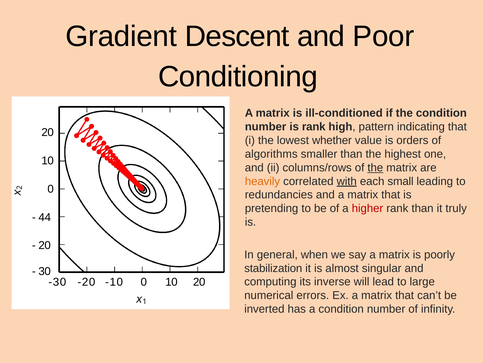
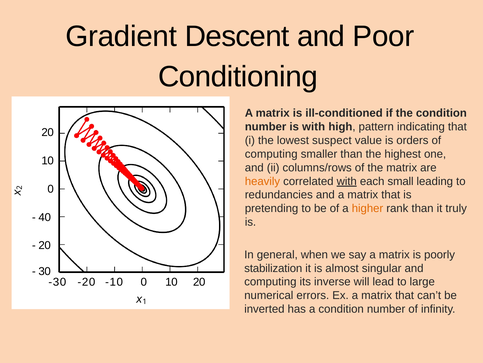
is rank: rank -> with
whether: whether -> suspect
algorithms at (271, 154): algorithms -> computing
the at (375, 167) underline: present -> none
higher colour: red -> orange
44: 44 -> 40
